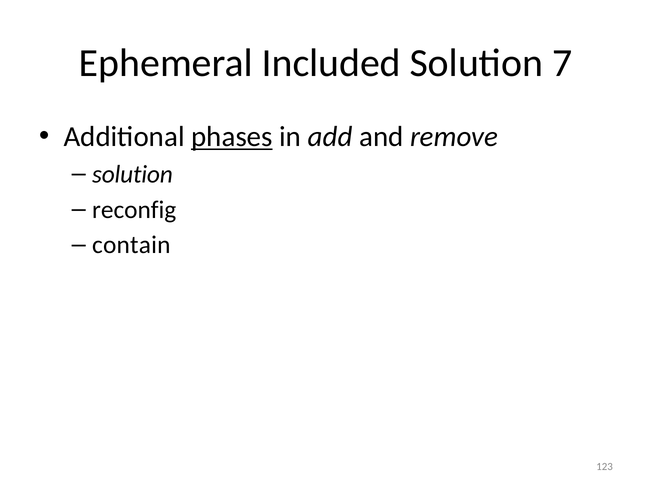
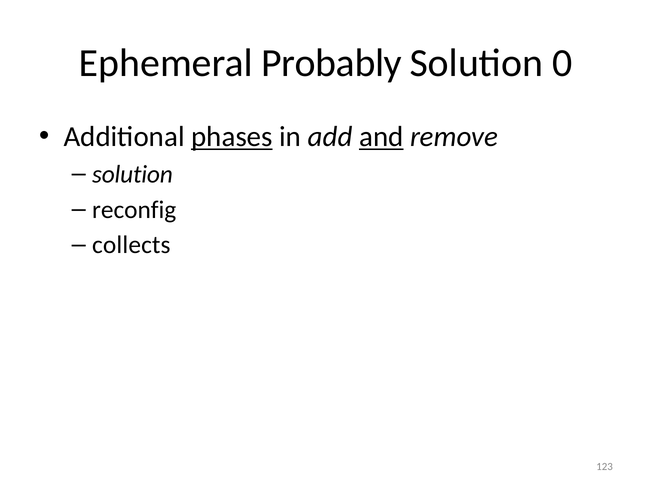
Included: Included -> Probably
7: 7 -> 0
and underline: none -> present
contain: contain -> collects
